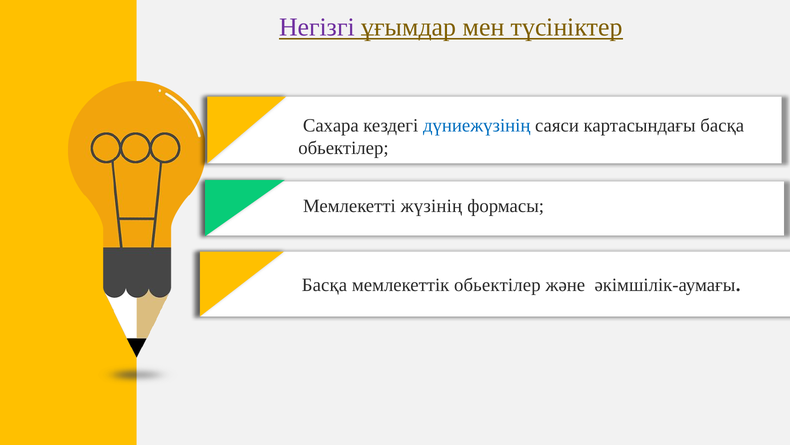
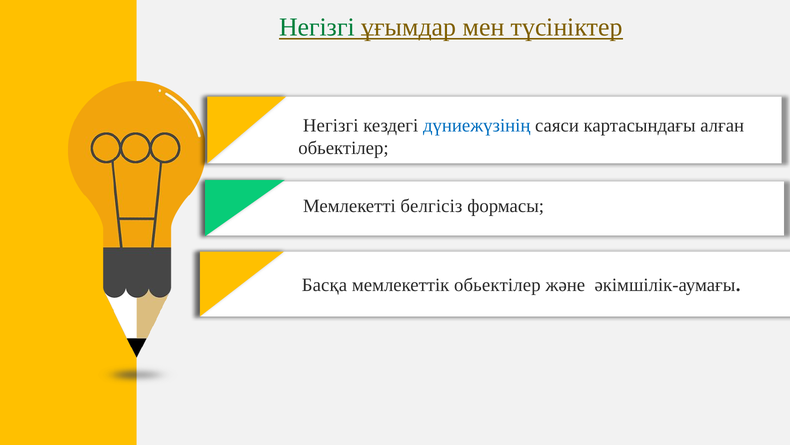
Негізгі at (317, 27) colour: purple -> green
Сахара at (331, 125): Сахара -> Негізгі
картасындағы басқа: басқа -> алған
жүзінің: жүзінің -> белгісіз
